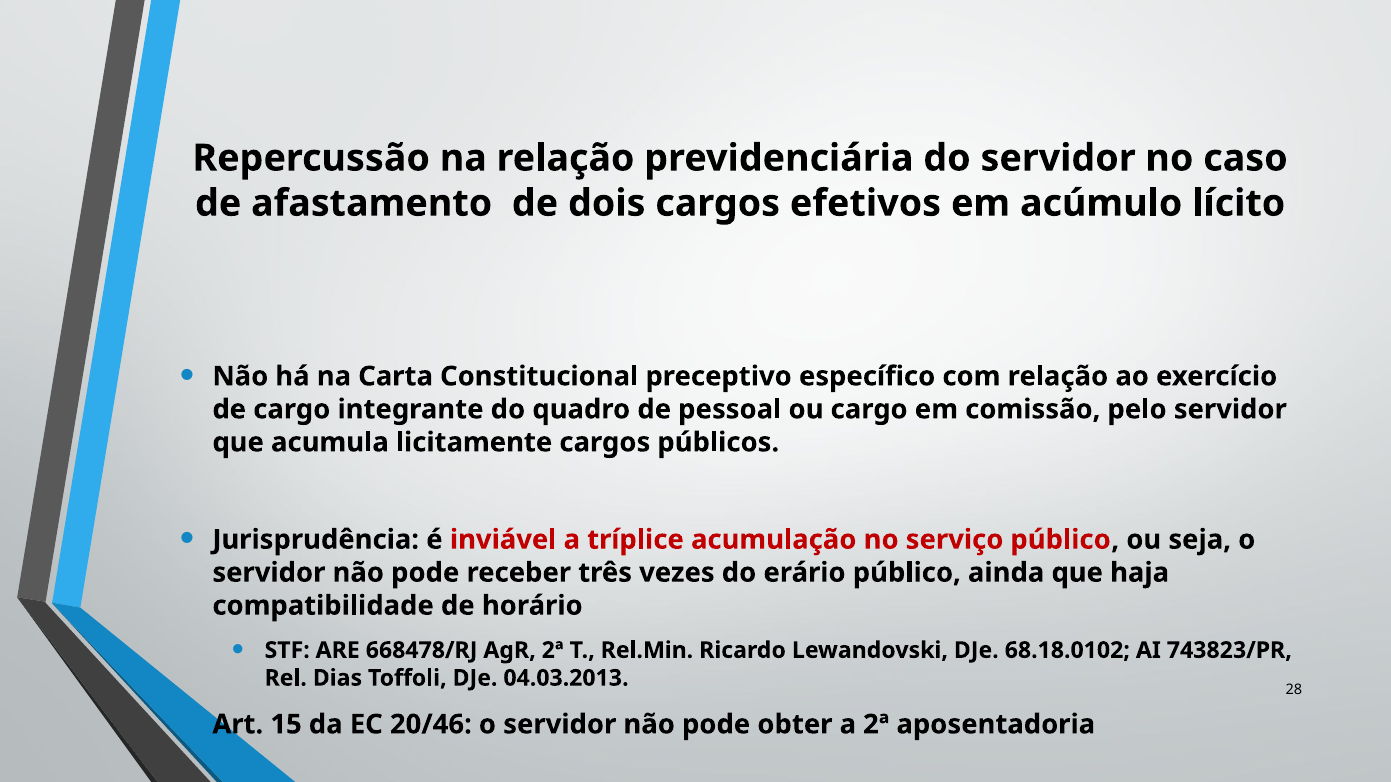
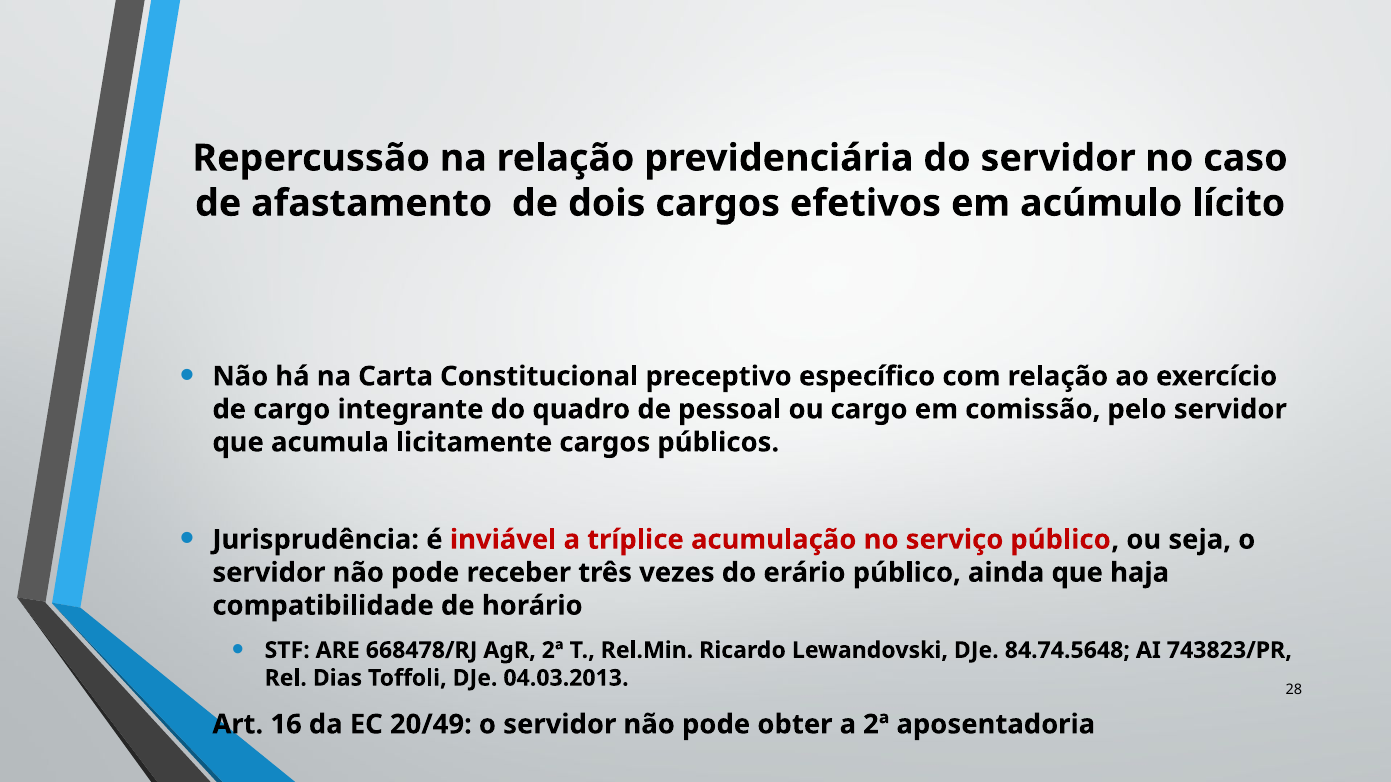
68.18.0102: 68.18.0102 -> 84.74.5648
15: 15 -> 16
20/46: 20/46 -> 20/49
